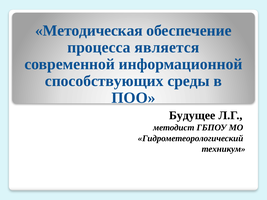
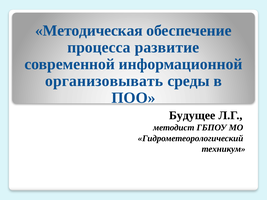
является: является -> развитие
способствующих: способствующих -> организовывать
